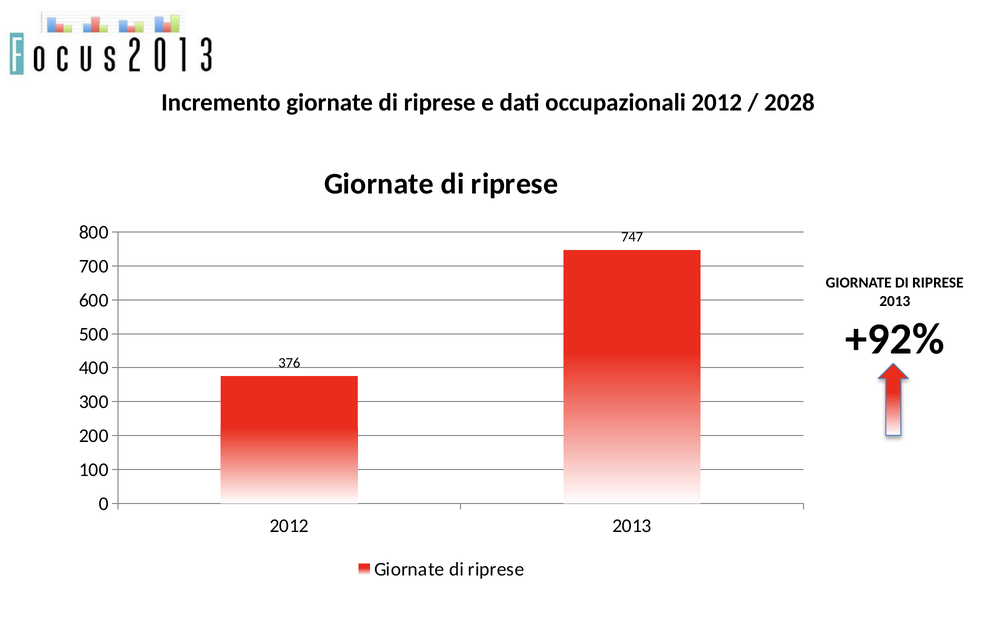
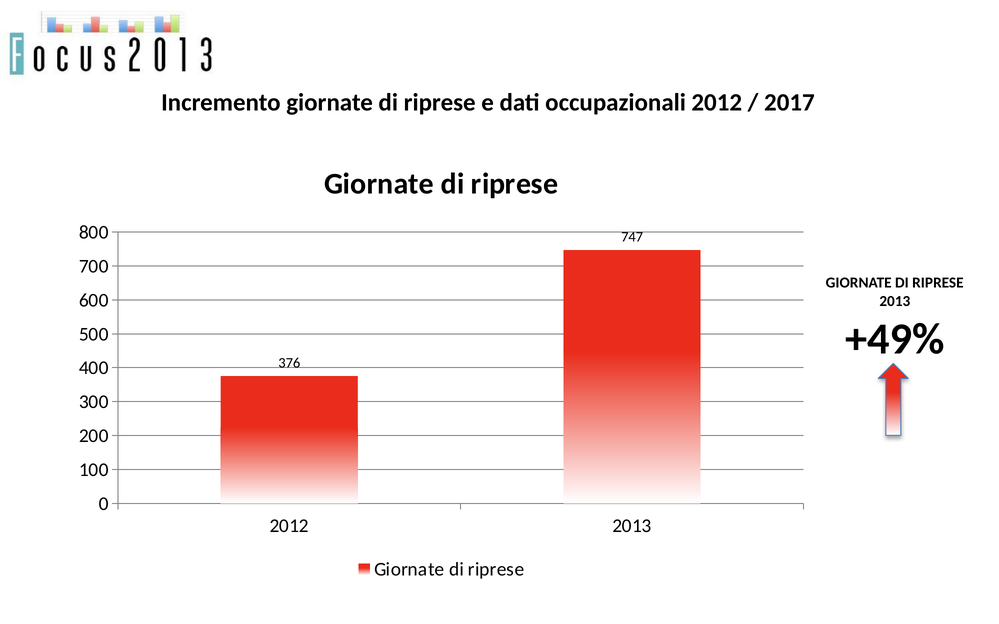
2028: 2028 -> 2017
+92%: +92% -> +49%
